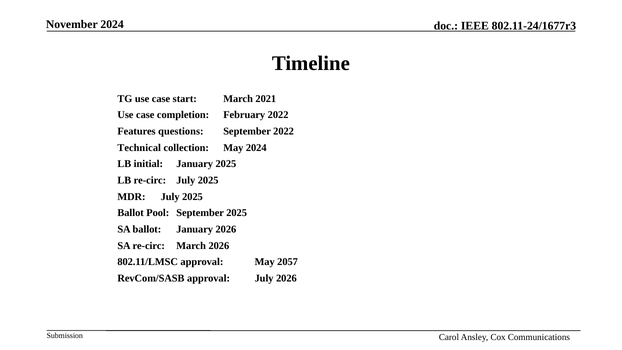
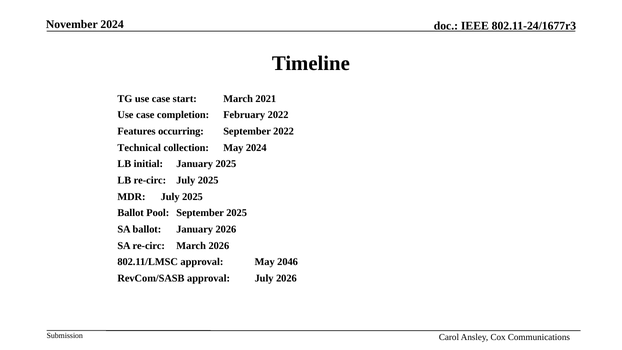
questions: questions -> occurring
2057: 2057 -> 2046
